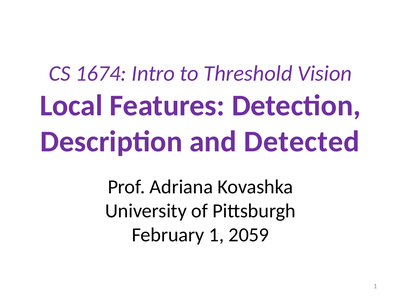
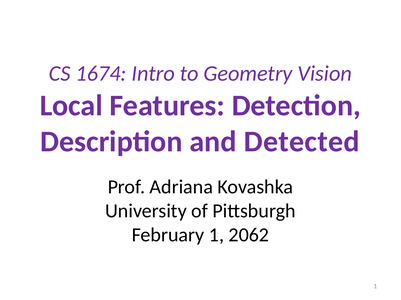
Threshold: Threshold -> Geometry
2059: 2059 -> 2062
